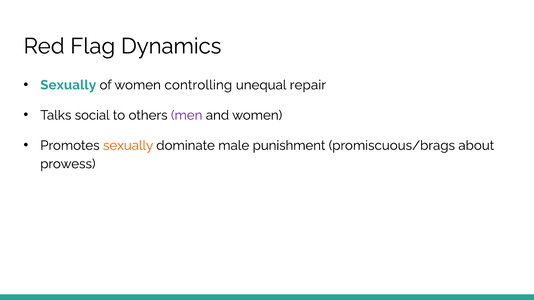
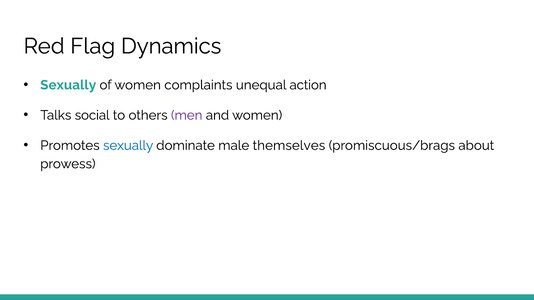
controlling: controlling -> complaints
repair: repair -> action
sexually at (128, 146) colour: orange -> blue
punishment: punishment -> themselves
